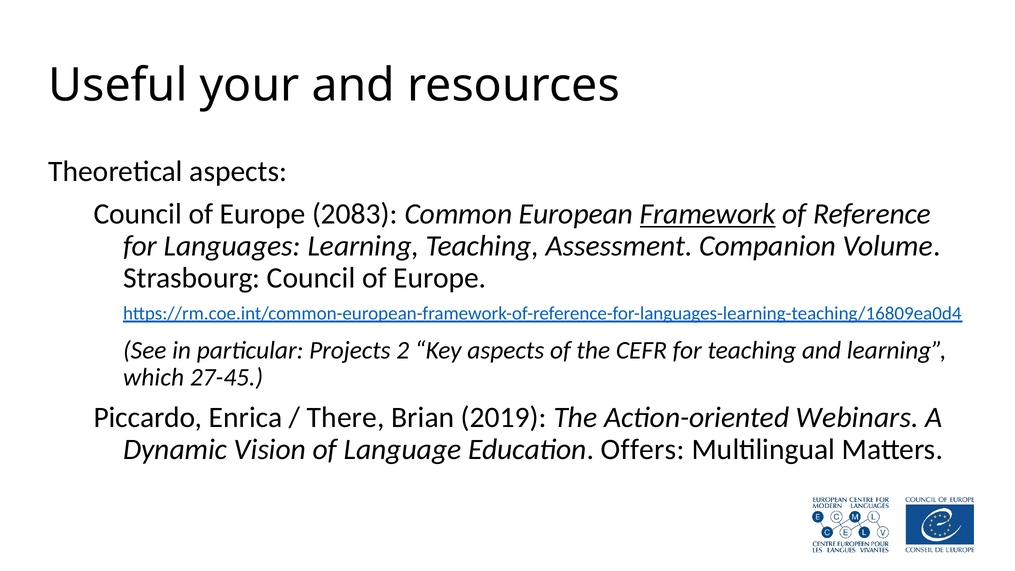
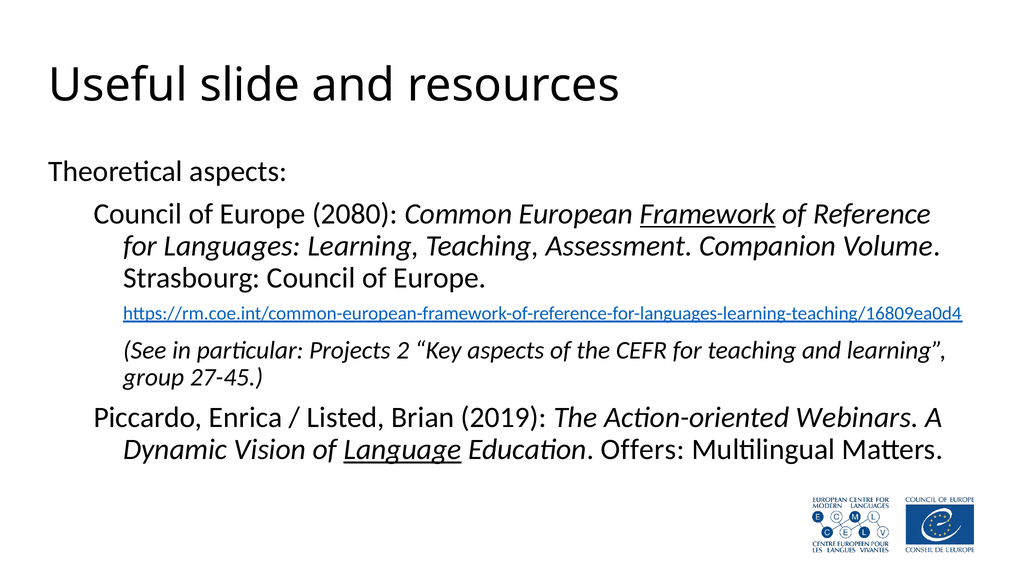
your: your -> slide
2083: 2083 -> 2080
which: which -> group
There: There -> Listed
Language underline: none -> present
